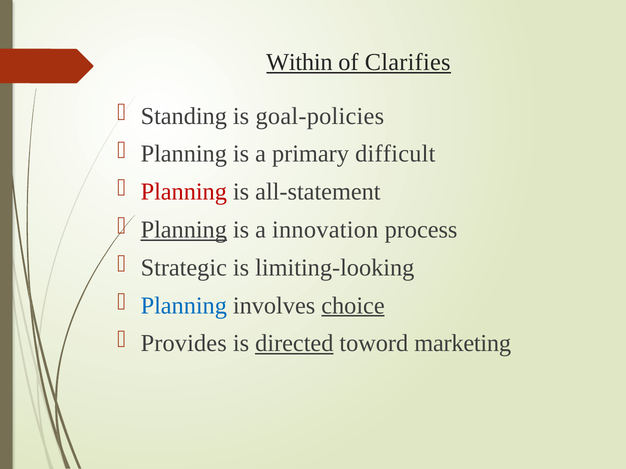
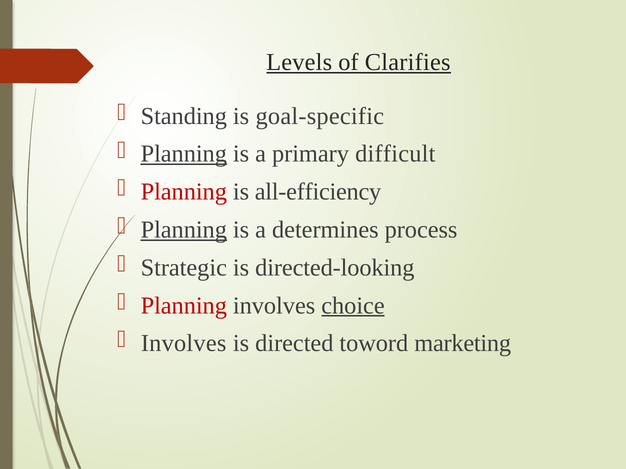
Within: Within -> Levels
goal-policies: goal-policies -> goal-specific
Planning at (184, 154) underline: none -> present
all-statement: all-statement -> all-efficiency
innovation: innovation -> determines
limiting-looking: limiting-looking -> directed-looking
Planning at (184, 306) colour: blue -> red
Provides at (184, 344): Provides -> Involves
directed underline: present -> none
